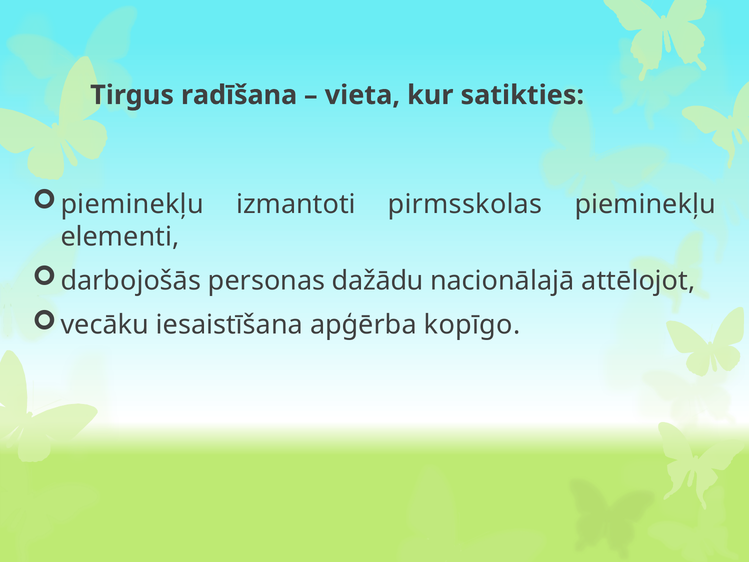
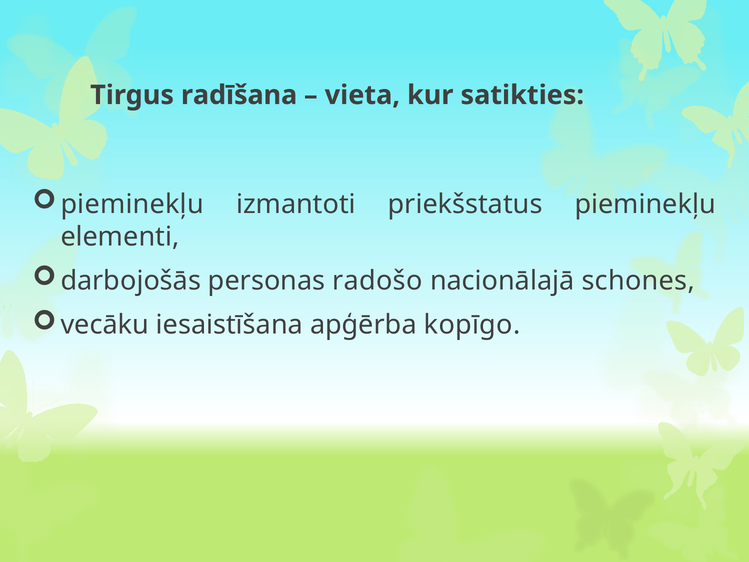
pirmsskolas: pirmsskolas -> priekšstatus
dažādu: dažādu -> radošo
attēlojot: attēlojot -> schones
